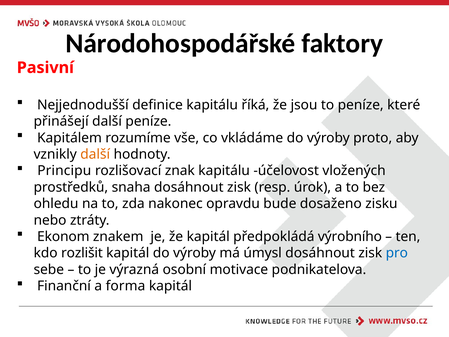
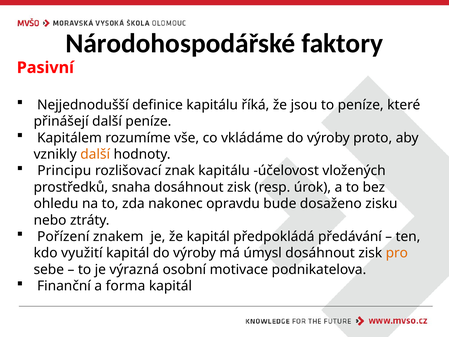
Ekonom: Ekonom -> Pořízení
výrobního: výrobního -> předávání
rozlišit: rozlišit -> využití
pro colour: blue -> orange
